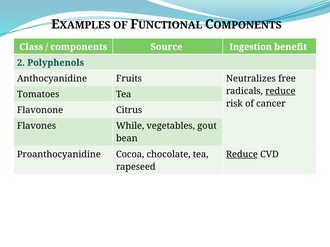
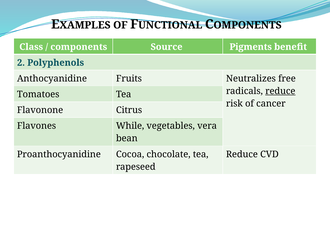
Ingestion: Ingestion -> Pigments
gout: gout -> vera
Reduce at (242, 155) underline: present -> none
